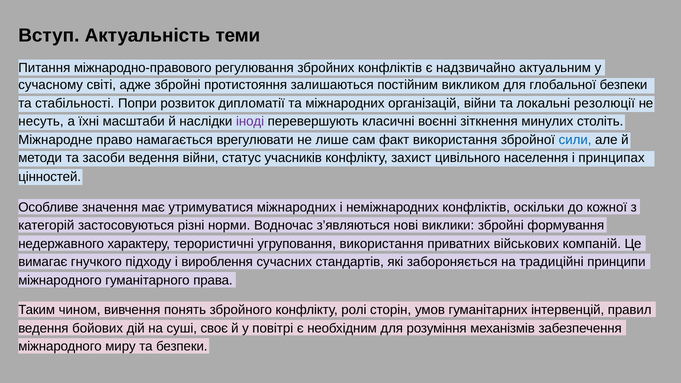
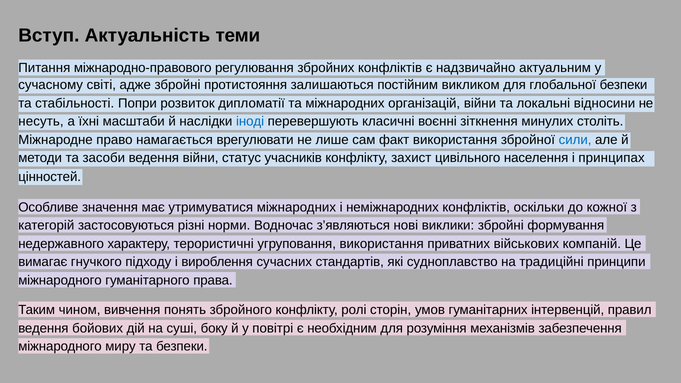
резолюції: резолюції -> відносини
іноді colour: purple -> blue
забороняється: забороняється -> судноплавство
своє: своє -> боку
